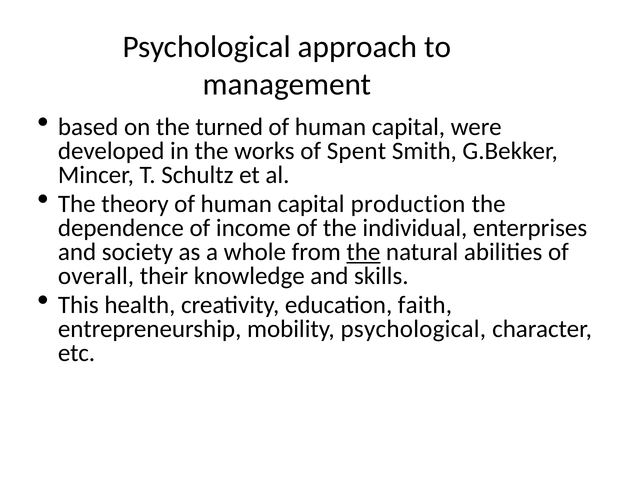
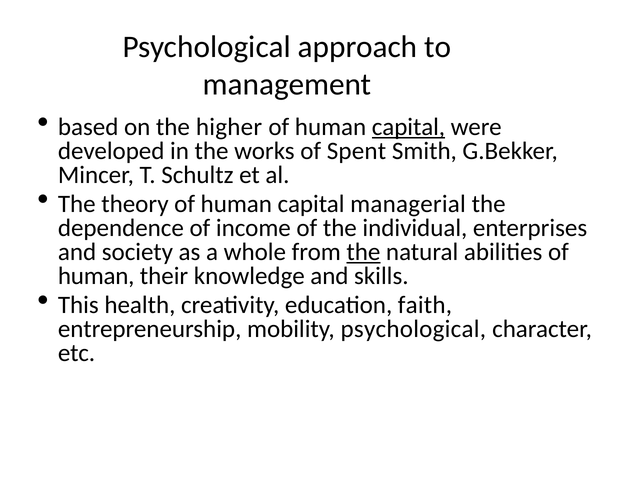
turned: turned -> higher
capital at (408, 127) underline: none -> present
production: production -> managerial
overall at (96, 276): overall -> human
